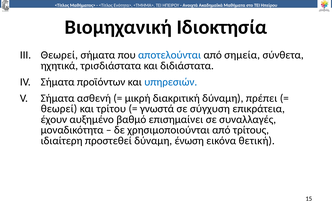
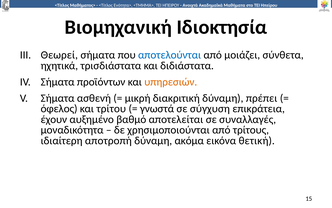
σημεία: σημεία -> μοιάζει
υπηρεσιών colour: blue -> orange
θεωρεί at (59, 108): θεωρεί -> όφελος
επισημαίνει: επισημαίνει -> αποτελείται
προστεθεί: προστεθεί -> αποτροπή
ένωση: ένωση -> ακόμα
